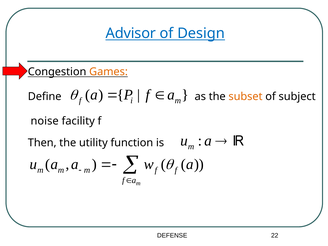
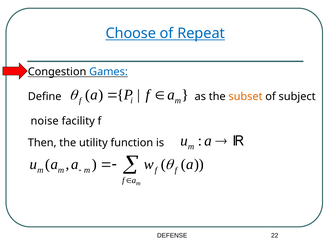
Advisor: Advisor -> Choose
Design: Design -> Repeat
Games colour: orange -> blue
